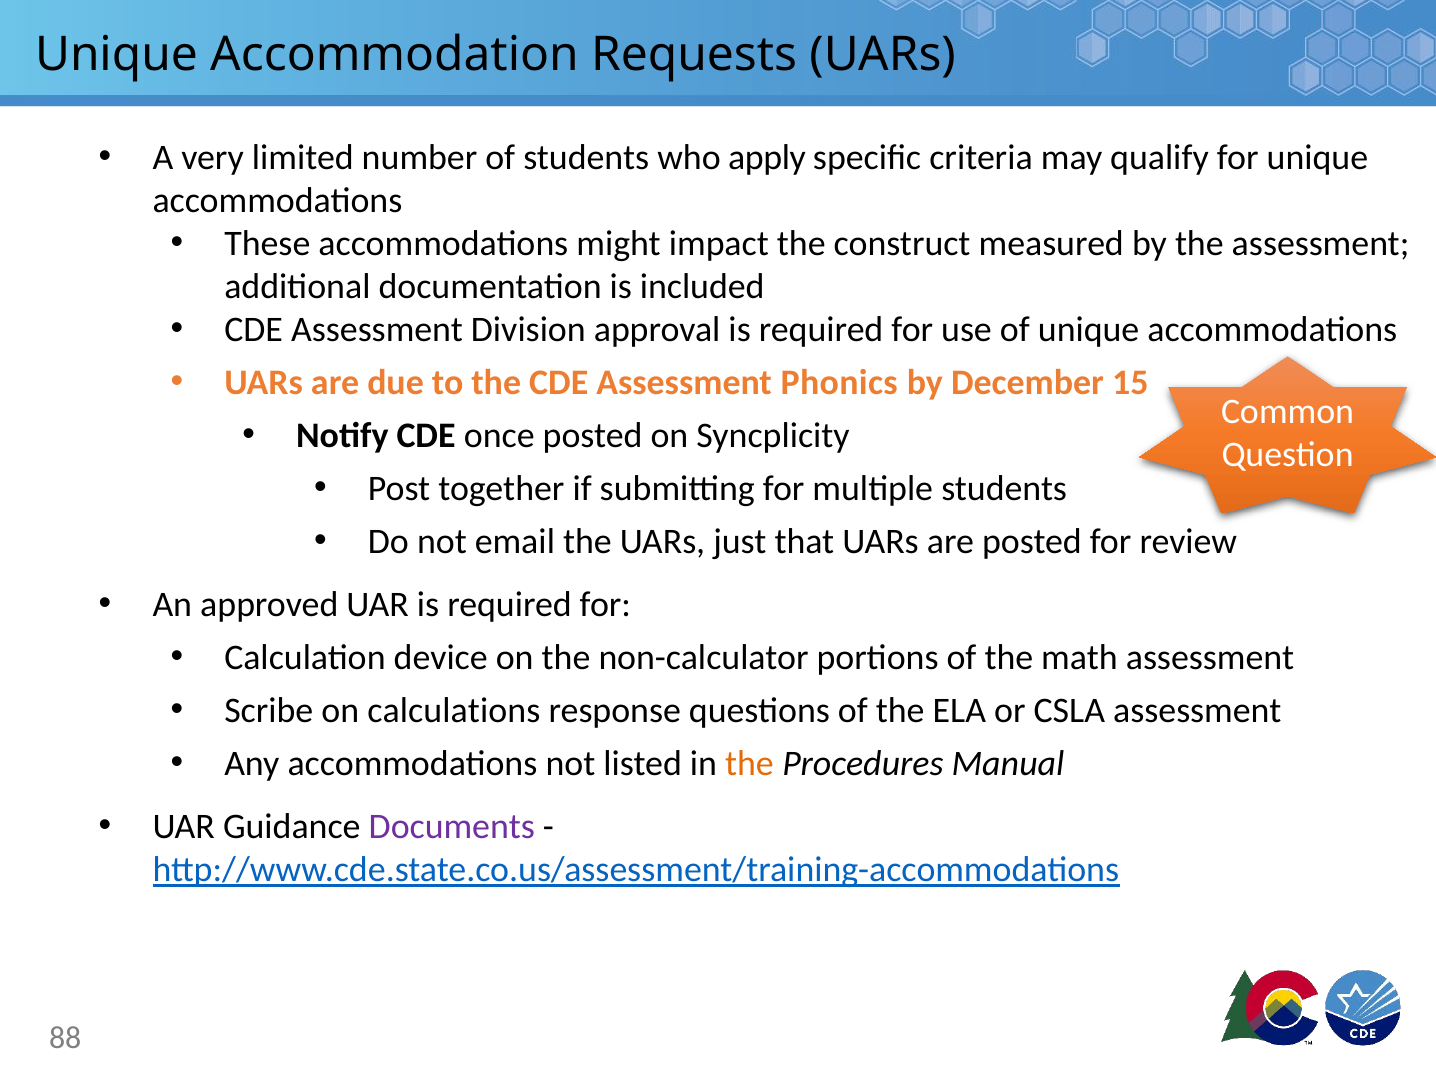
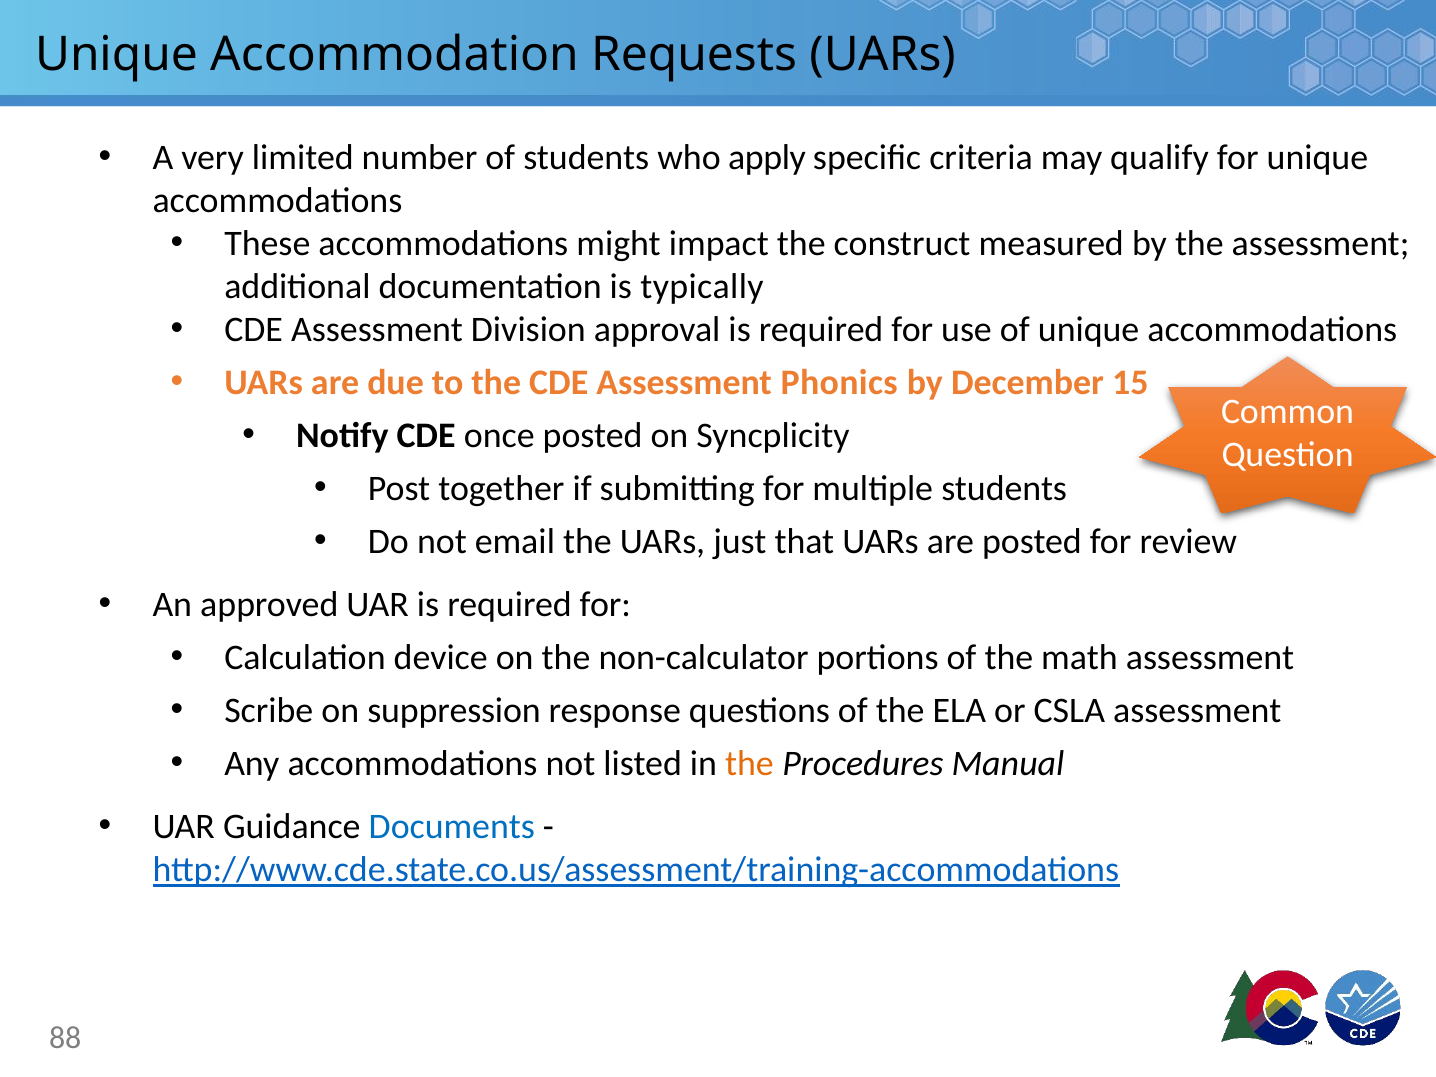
included: included -> typically
calculations: calculations -> suppression
Documents colour: purple -> blue
